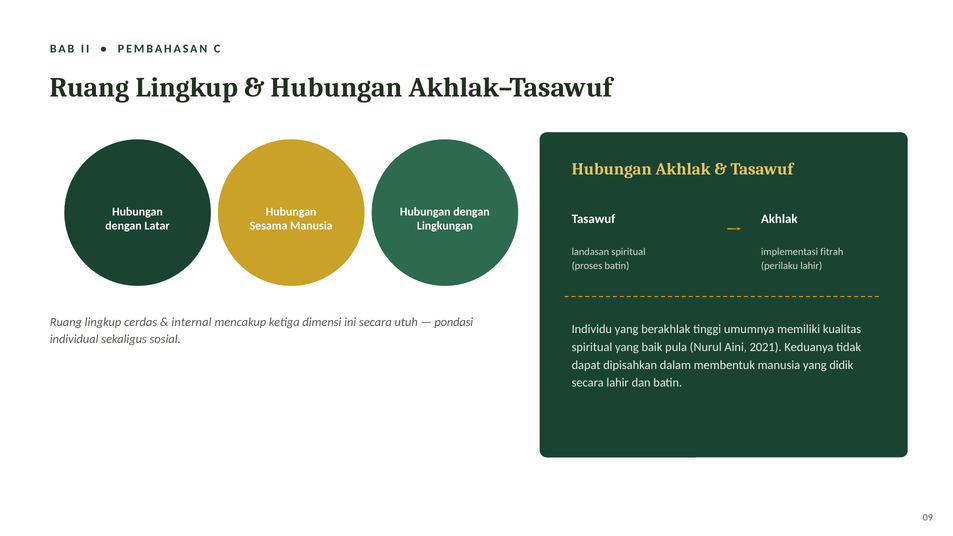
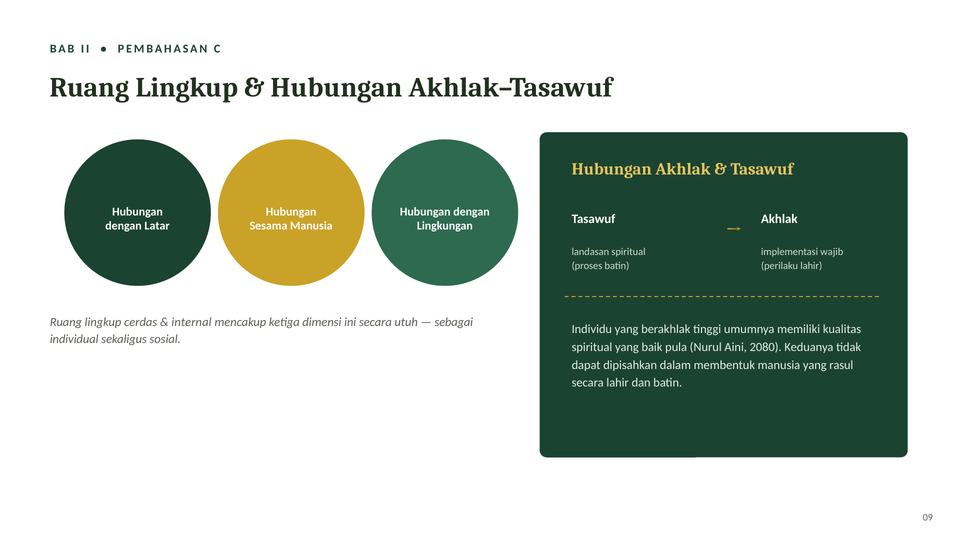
fitrah: fitrah -> wajib
pondasi: pondasi -> sebagai
2021: 2021 -> 2080
didik: didik -> rasul
